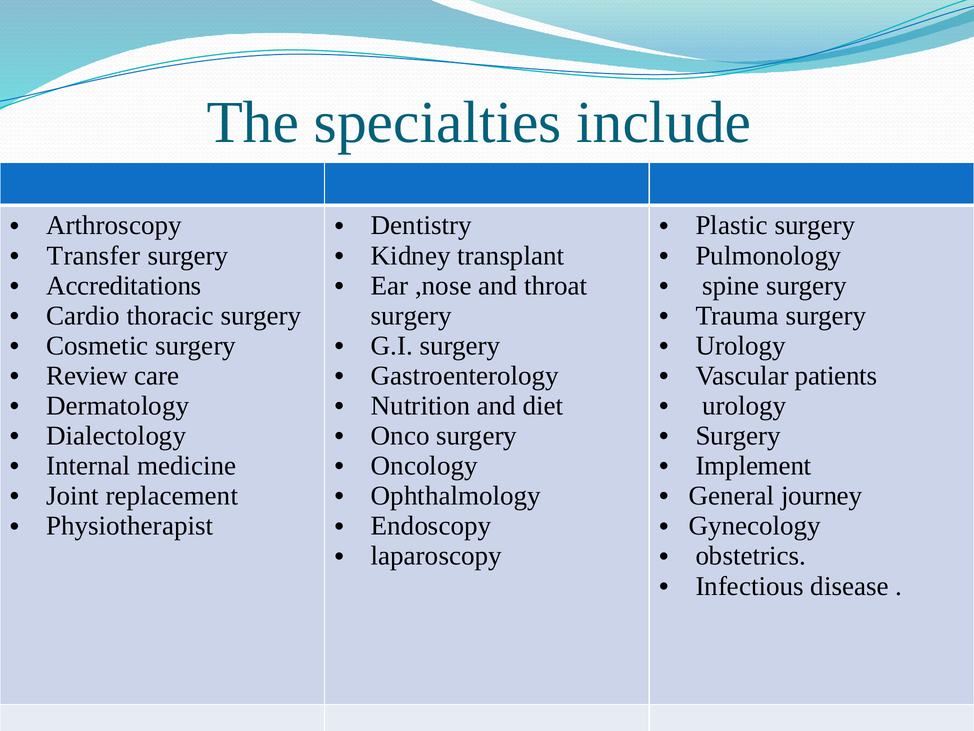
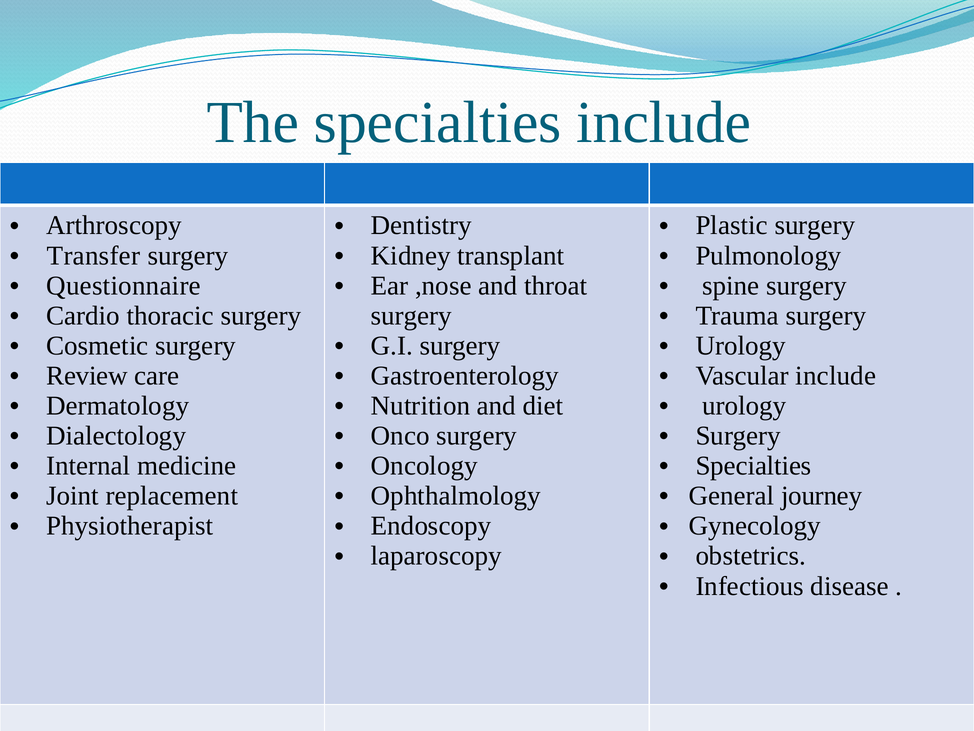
Accreditations: Accreditations -> Questionnaire
Vascular patients: patients -> include
Implement at (753, 466): Implement -> Specialties
